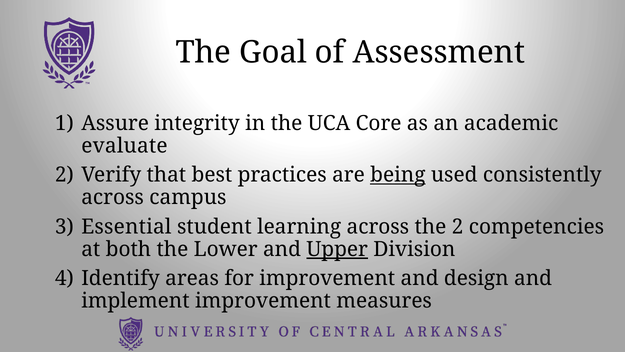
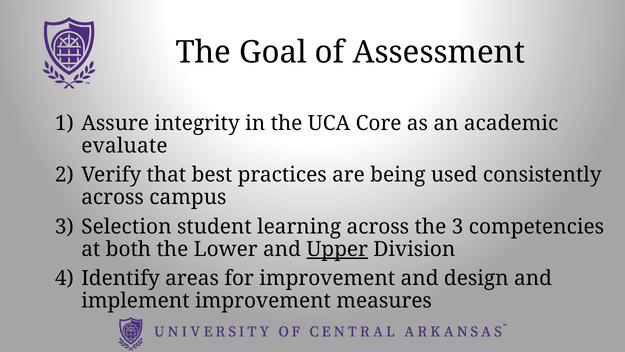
being underline: present -> none
Essential: Essential -> Selection
the 2: 2 -> 3
